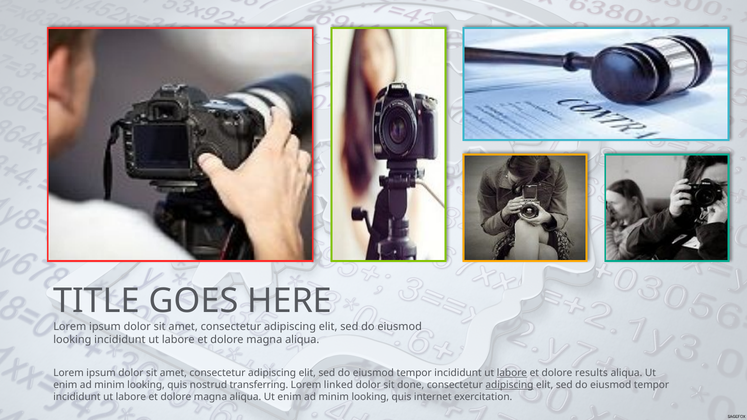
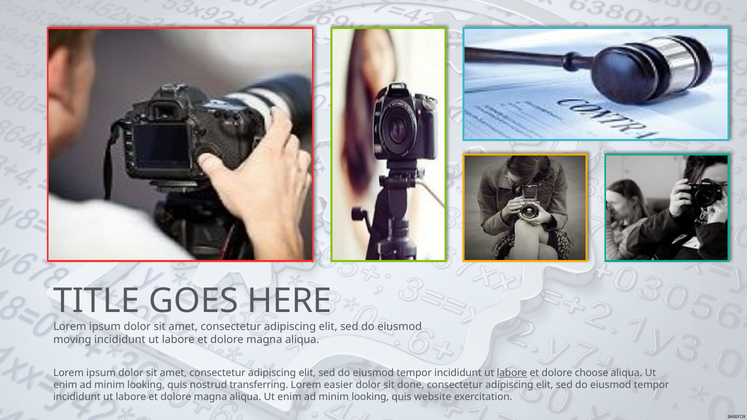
looking at (72, 340): looking -> moving
results: results -> choose
linked: linked -> easier
adipiscing at (509, 385) underline: present -> none
internet: internet -> website
